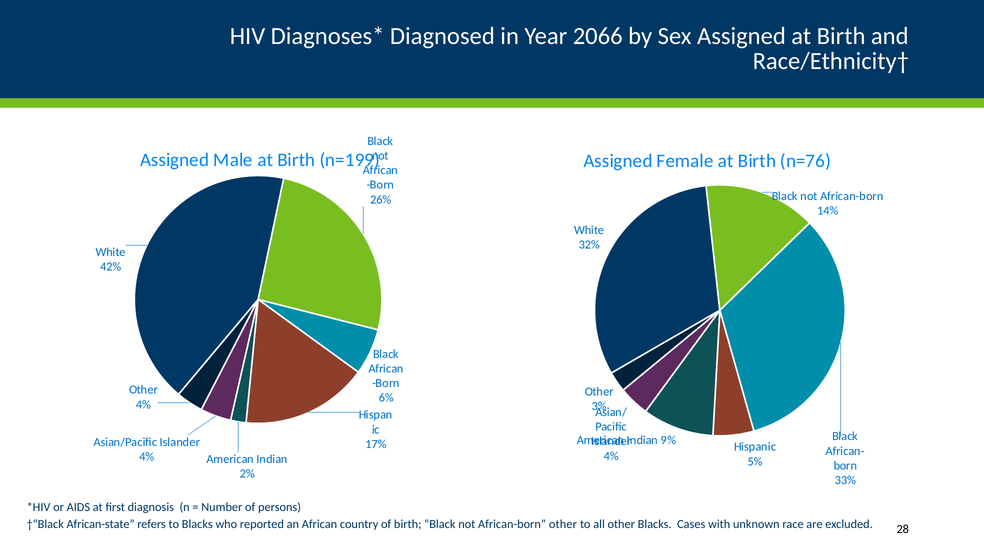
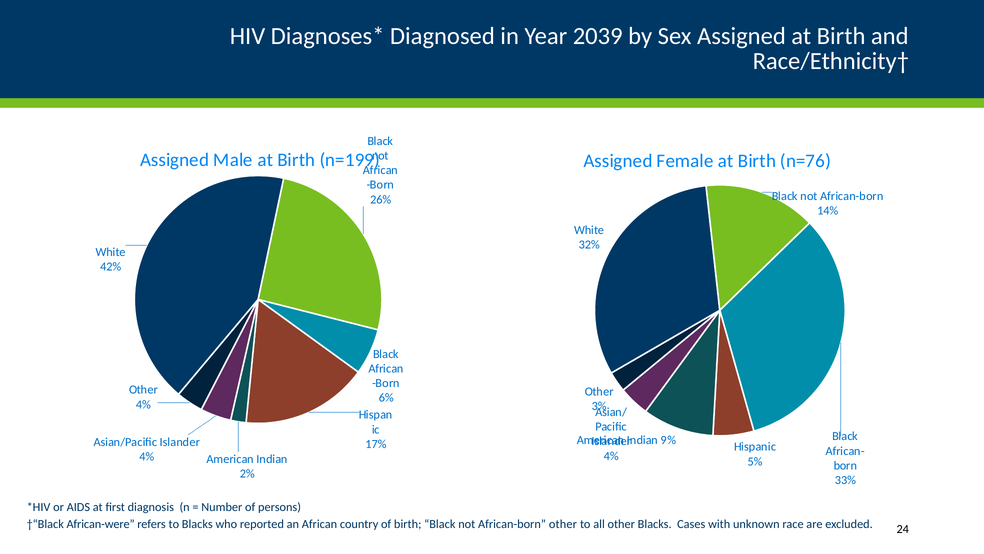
2066: 2066 -> 2039
African-state: African-state -> African-were
28: 28 -> 24
